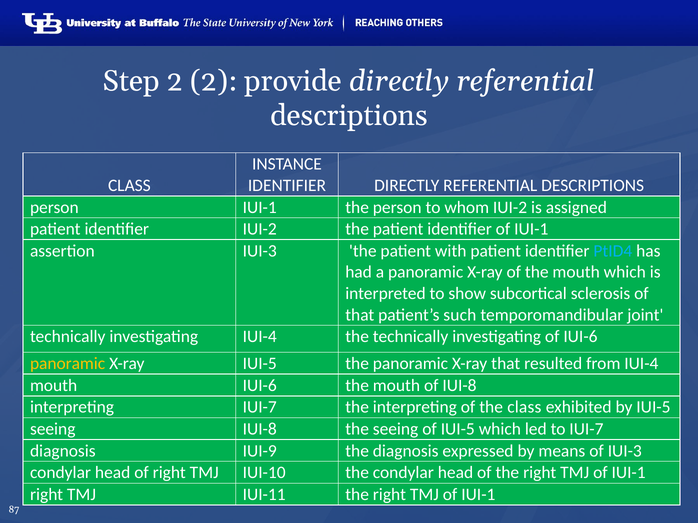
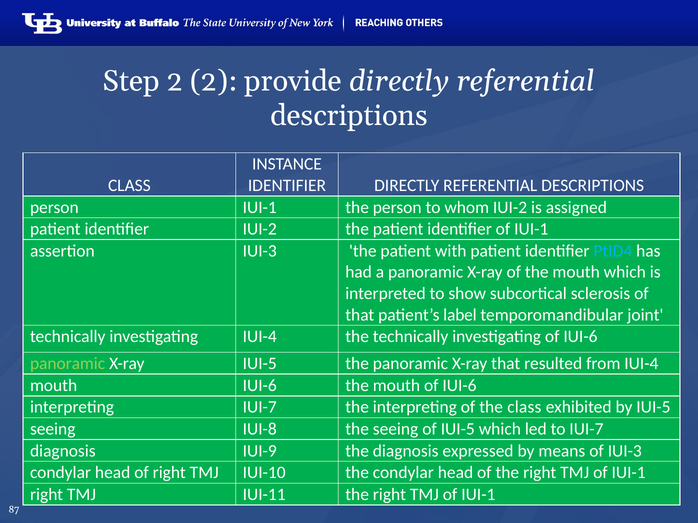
such: such -> label
panoramic at (68, 364) colour: yellow -> light green
mouth of IUI-8: IUI-8 -> IUI-6
